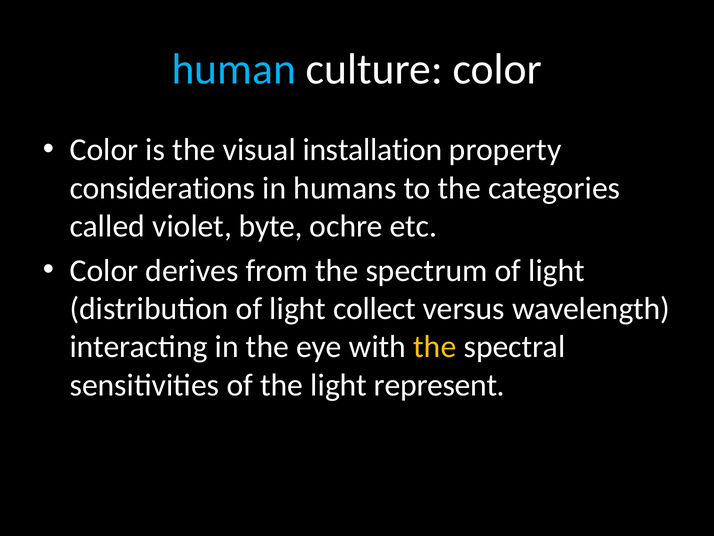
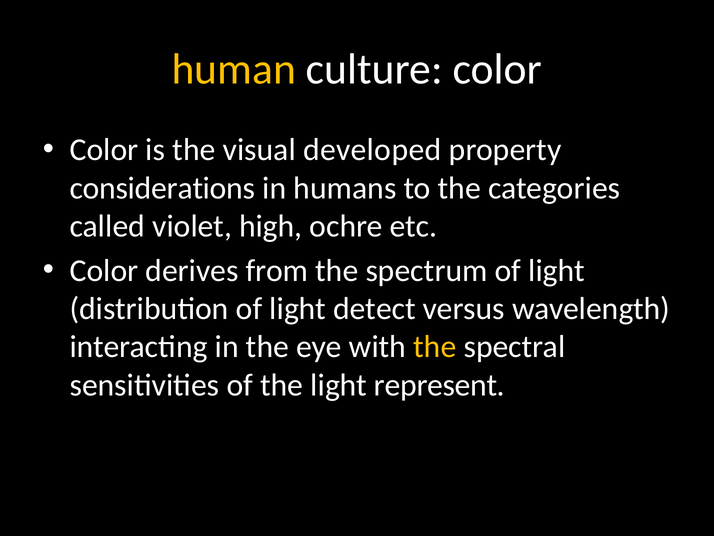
human colour: light blue -> yellow
installation: installation -> developed
byte: byte -> high
collect: collect -> detect
